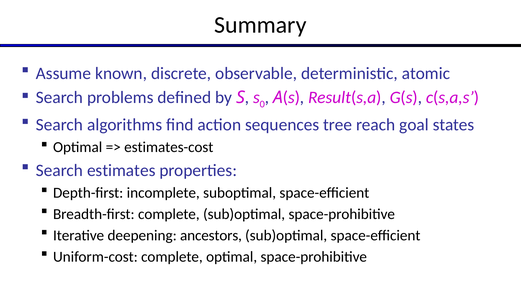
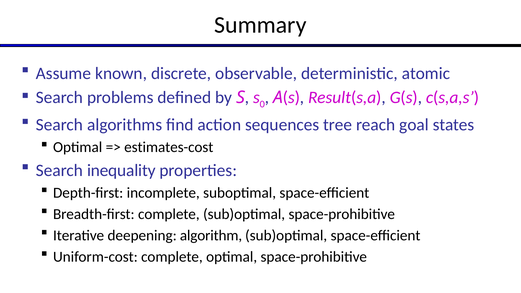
estimates: estimates -> inequality
ancestors: ancestors -> algorithm
